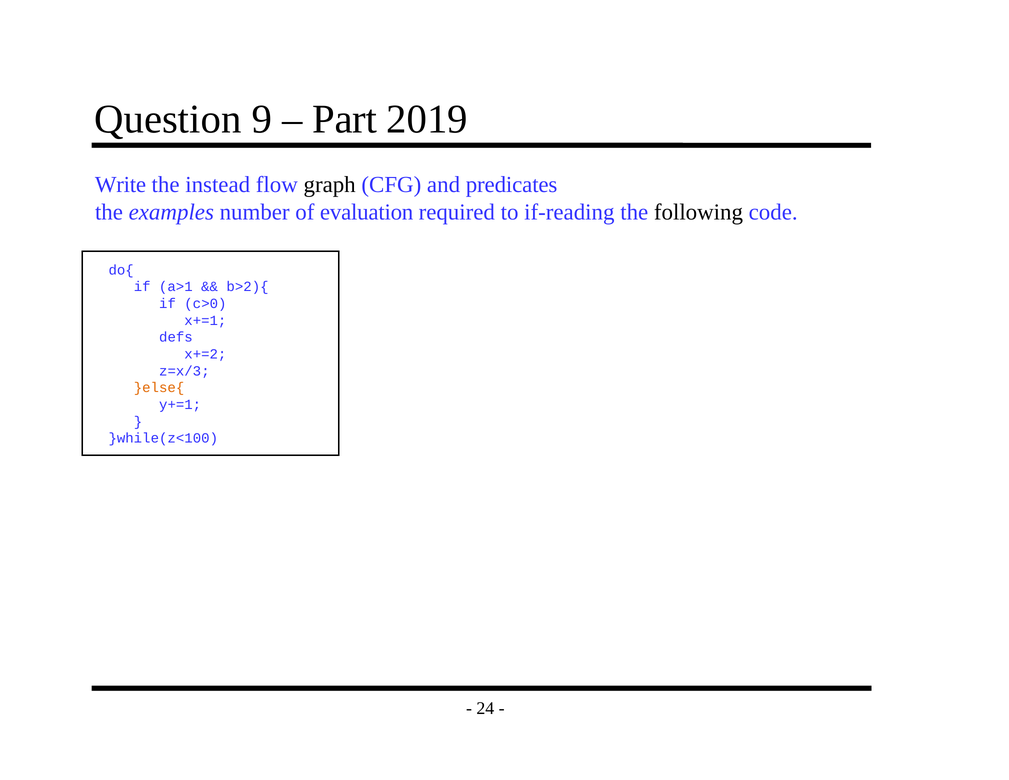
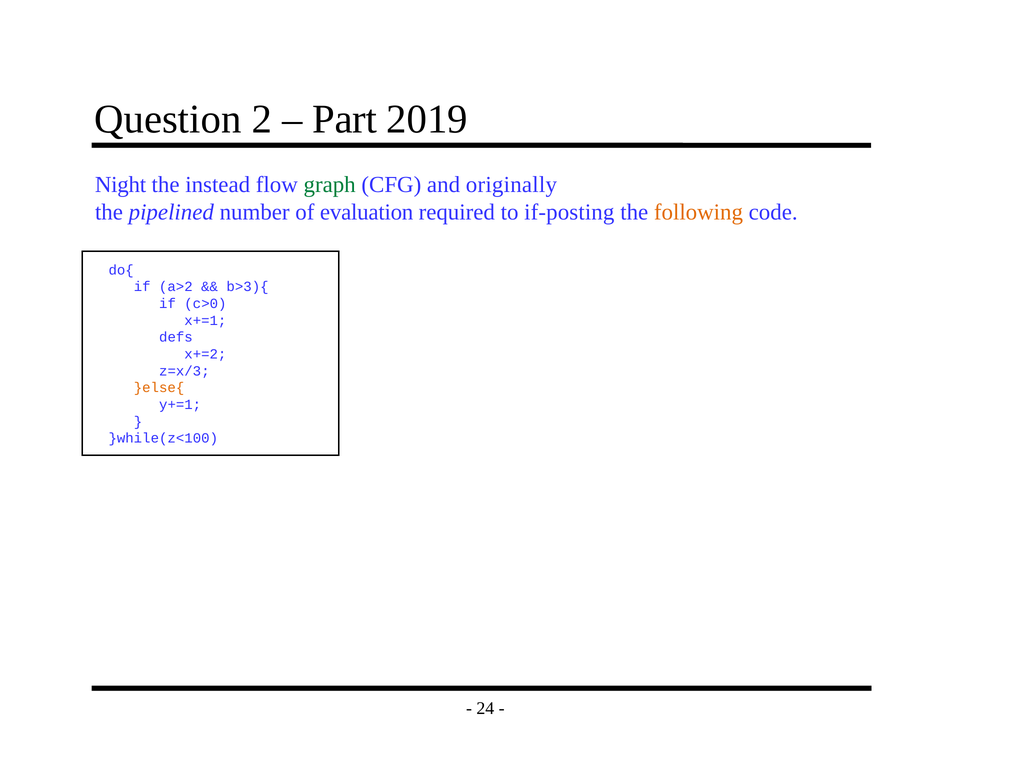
9: 9 -> 2
Write: Write -> Night
graph colour: black -> green
predicates: predicates -> originally
examples: examples -> pipelined
if-reading: if-reading -> if-posting
following colour: black -> orange
a>1: a>1 -> a>2
b>2){: b>2){ -> b>3){
